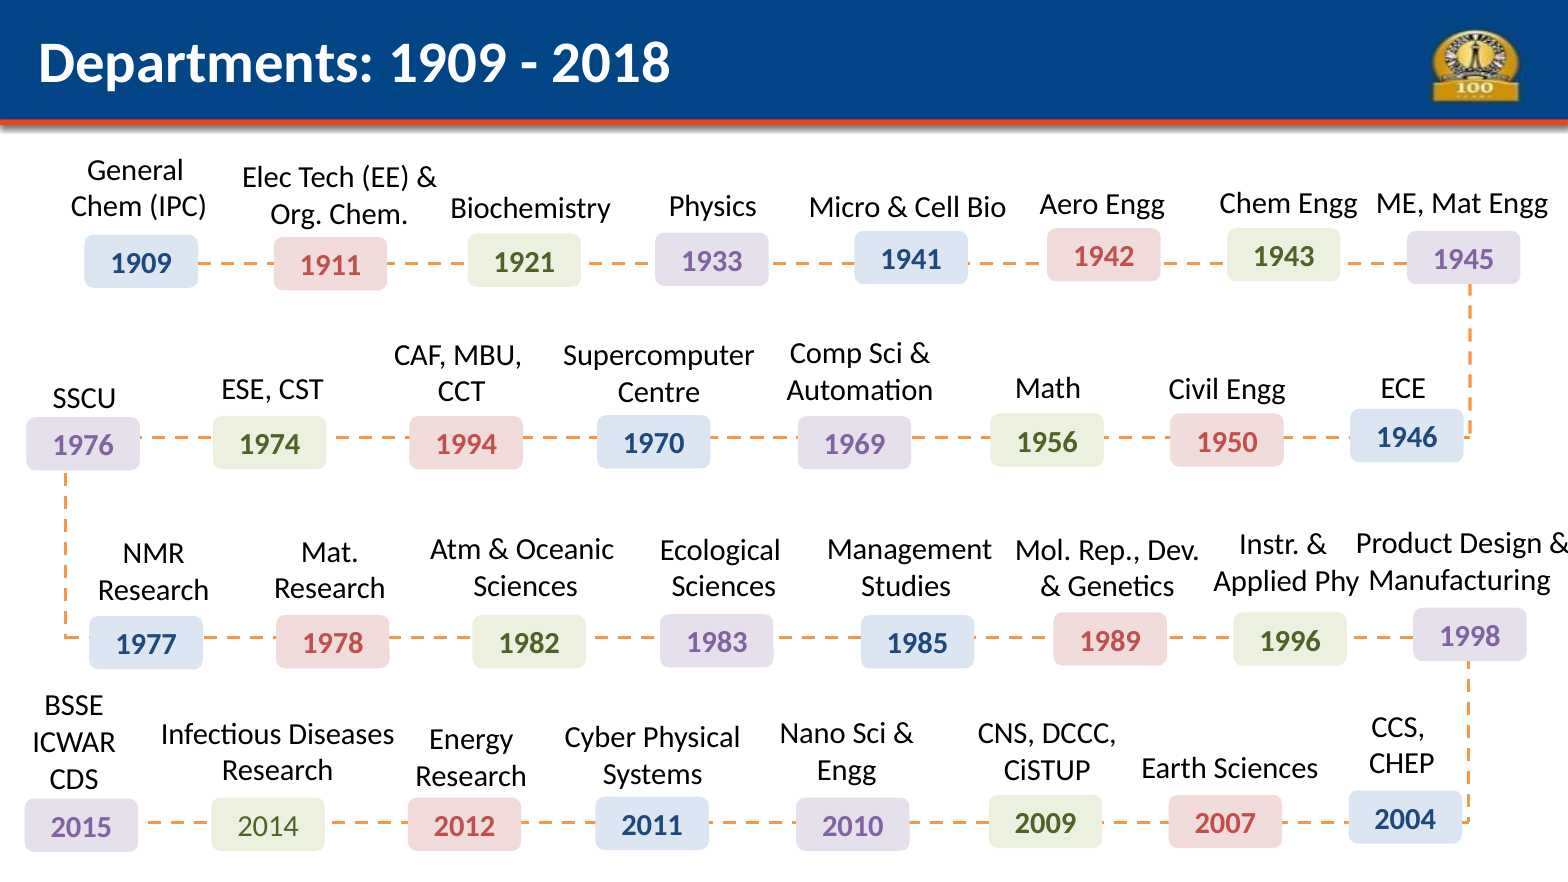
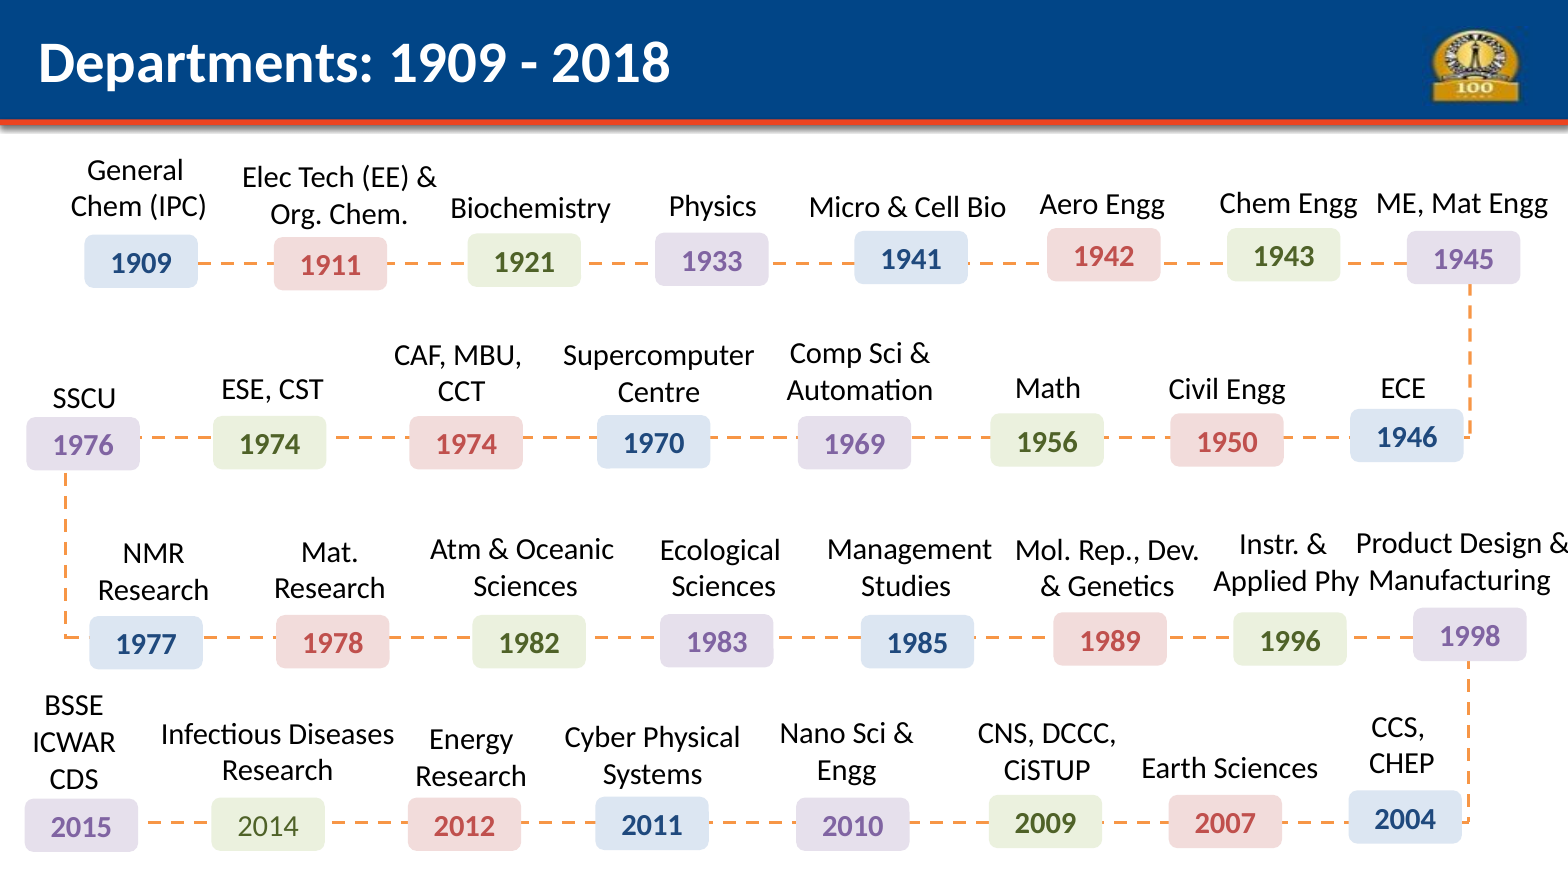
1994 at (466, 445): 1994 -> 1974
